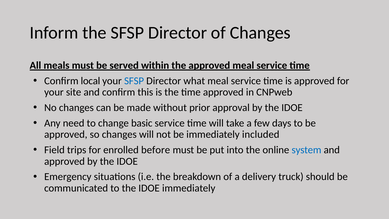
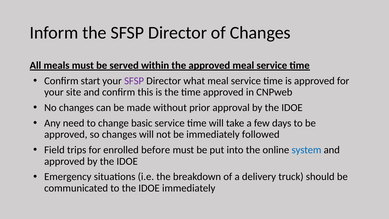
local: local -> start
SFSP at (134, 81) colour: blue -> purple
included: included -> followed
